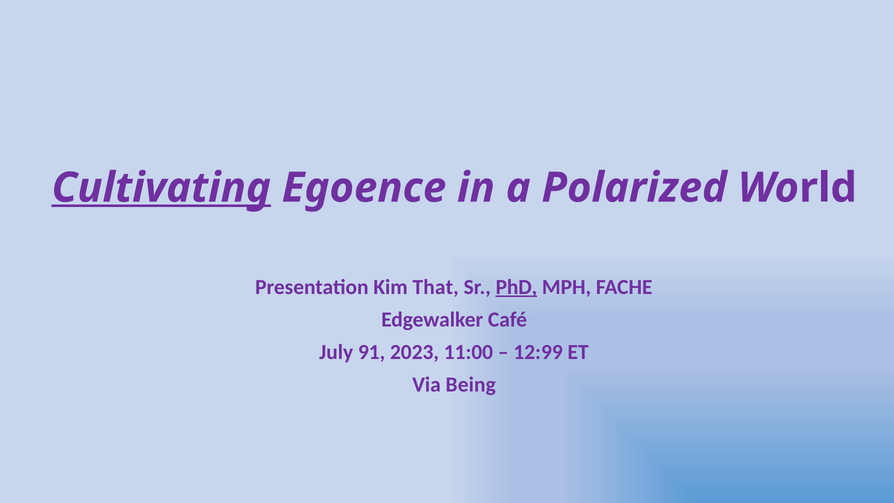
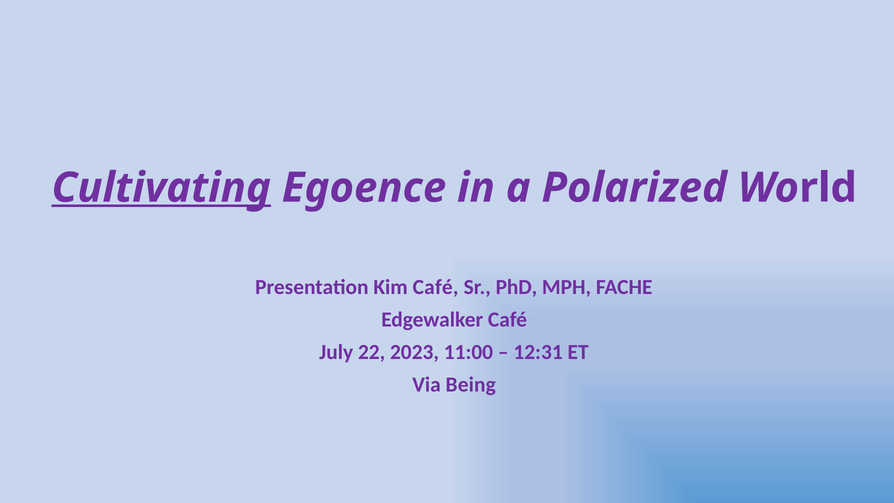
Kim That: That -> Café
PhD underline: present -> none
91: 91 -> 22
12:99: 12:99 -> 12:31
